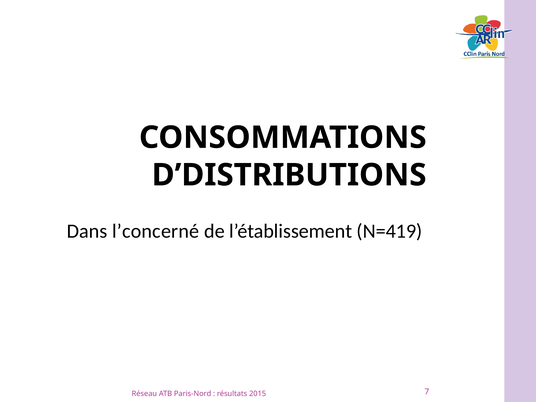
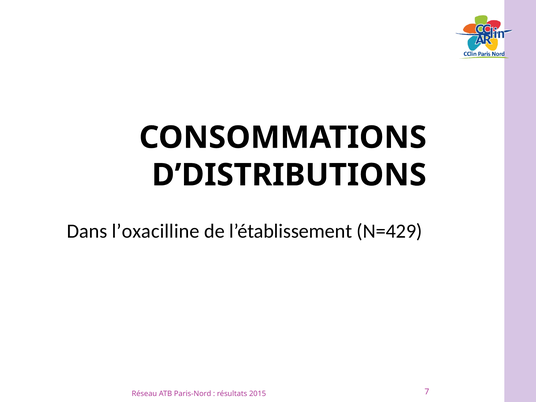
l’concerné: l’concerné -> l’oxacilline
N=419: N=419 -> N=429
